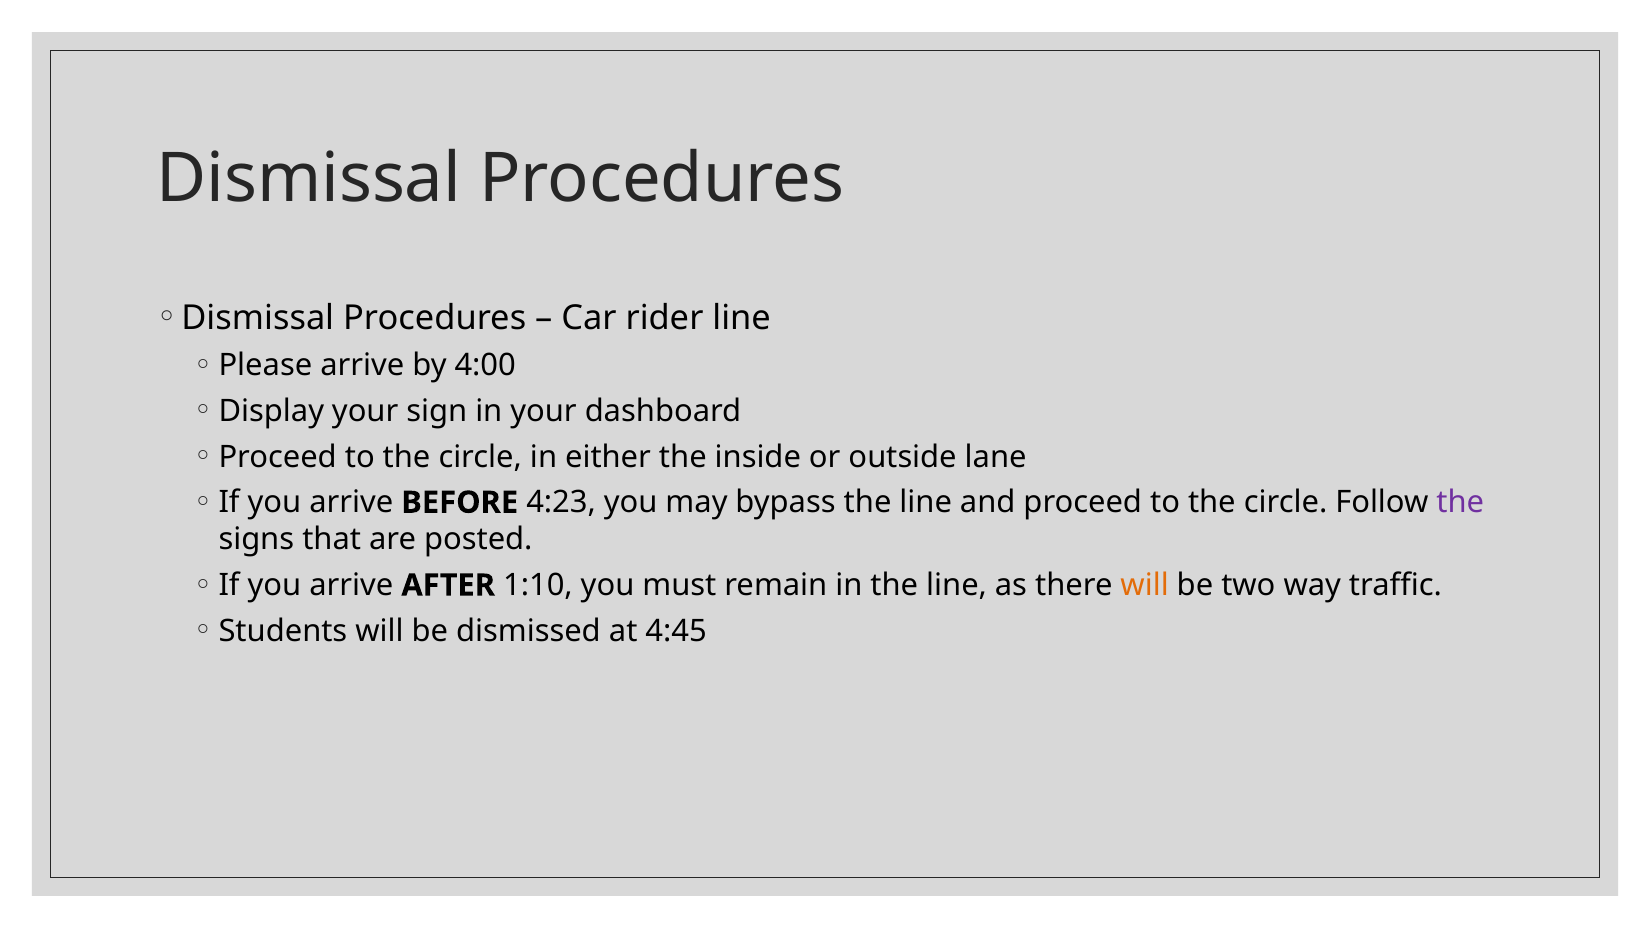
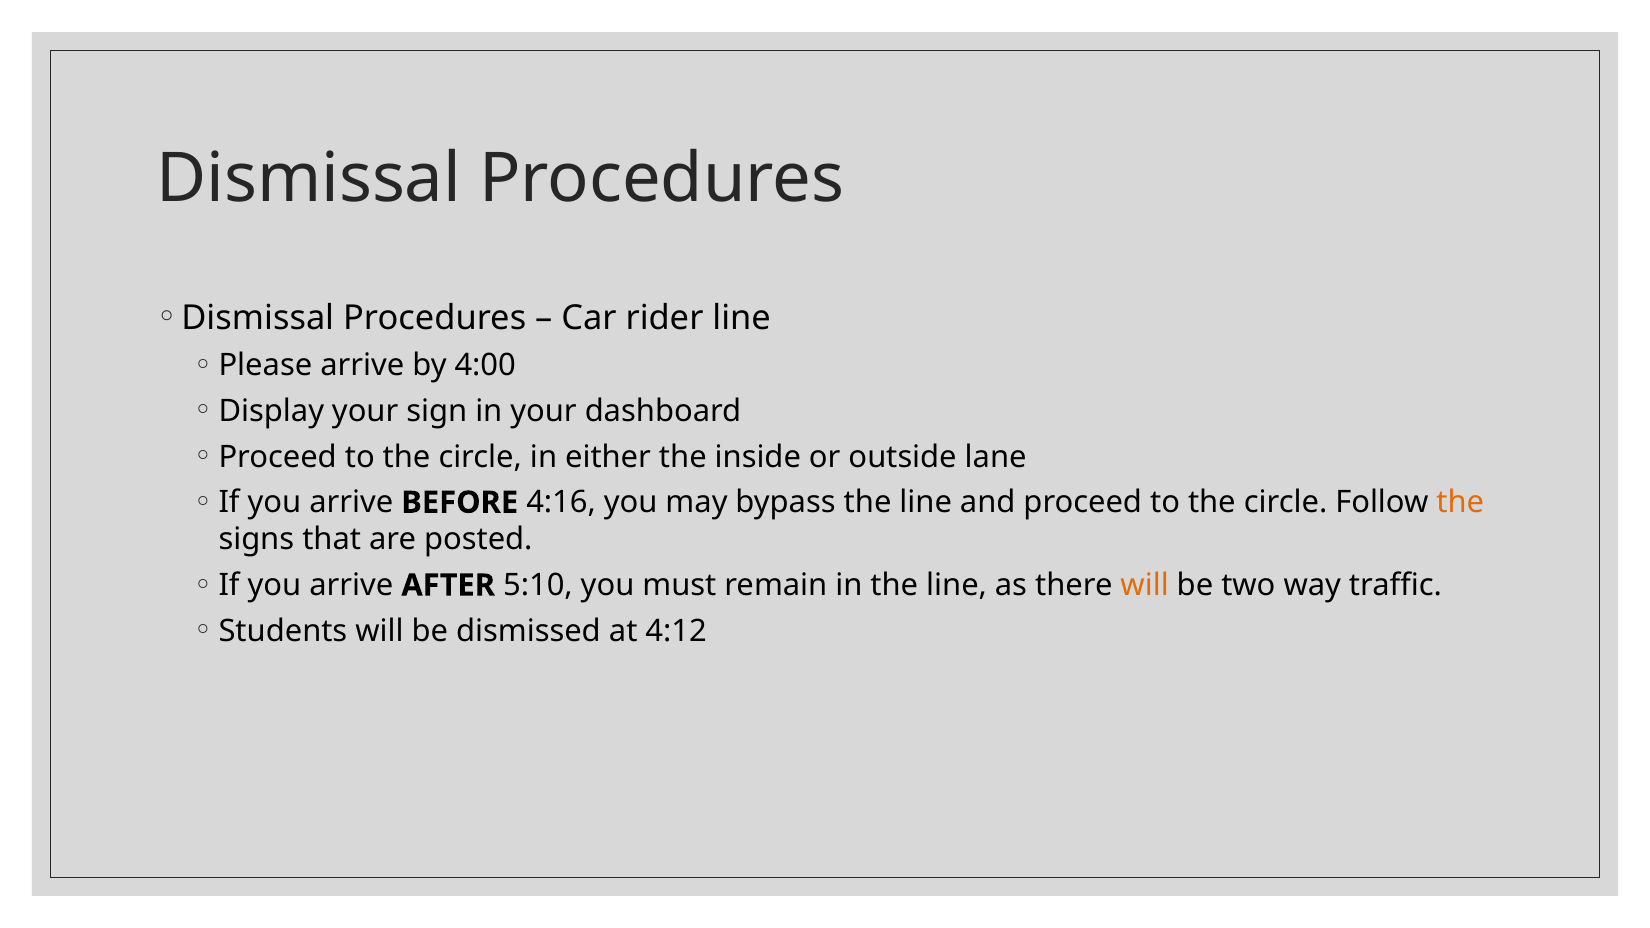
4:23: 4:23 -> 4:16
the at (1460, 503) colour: purple -> orange
1:10: 1:10 -> 5:10
4:45: 4:45 -> 4:12
